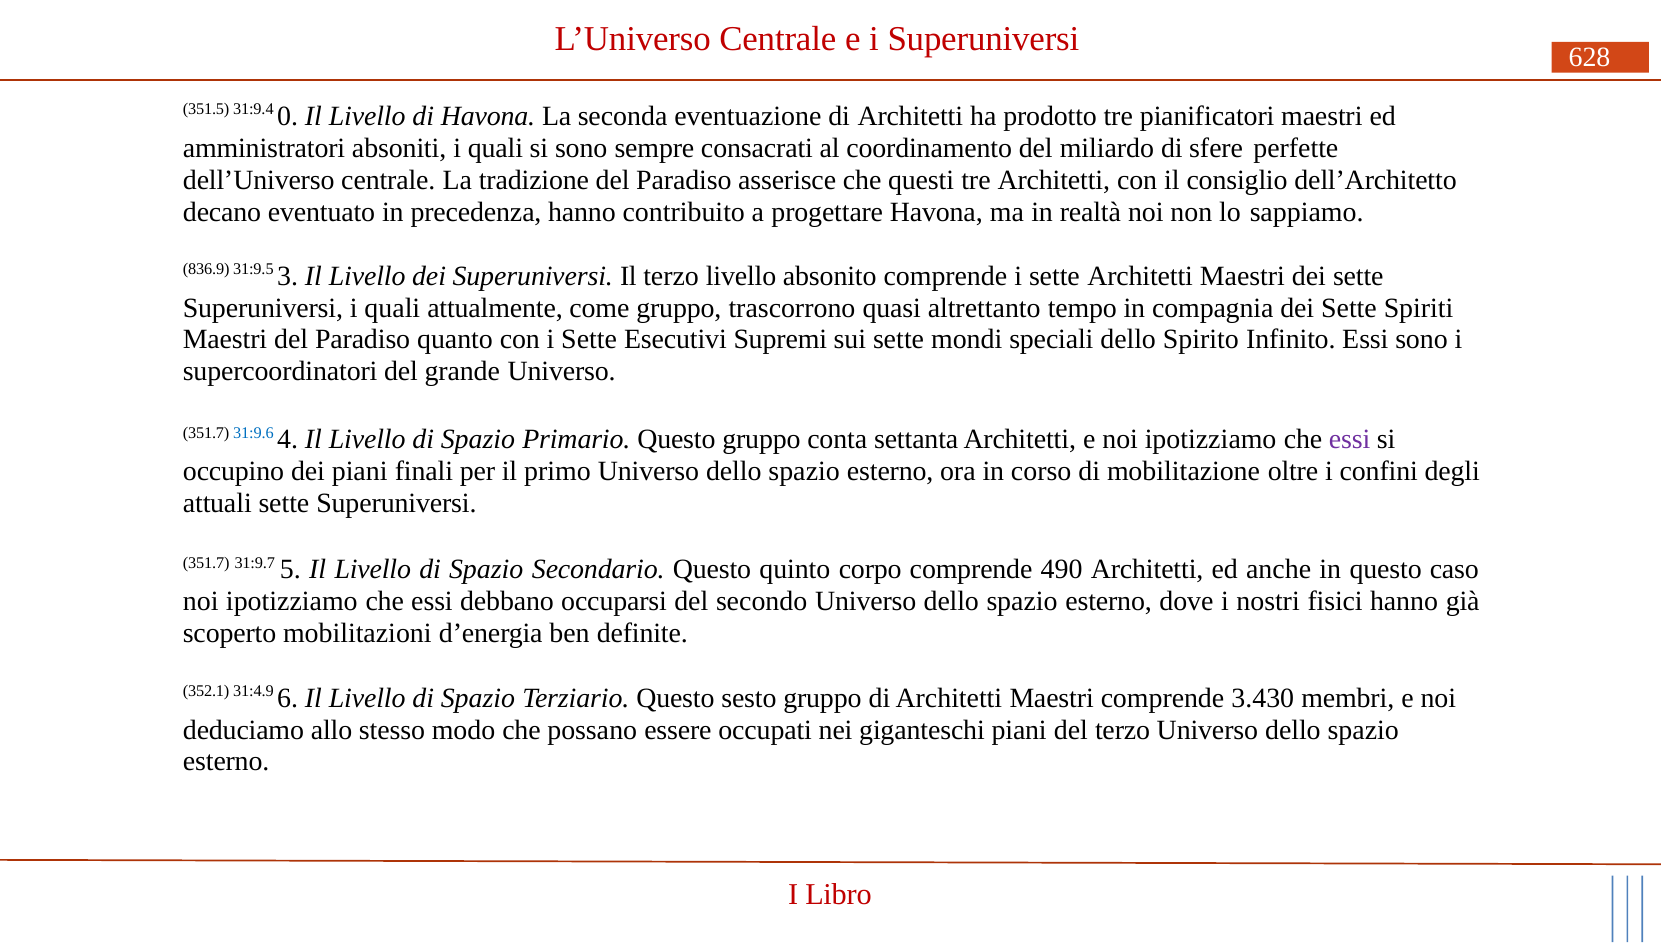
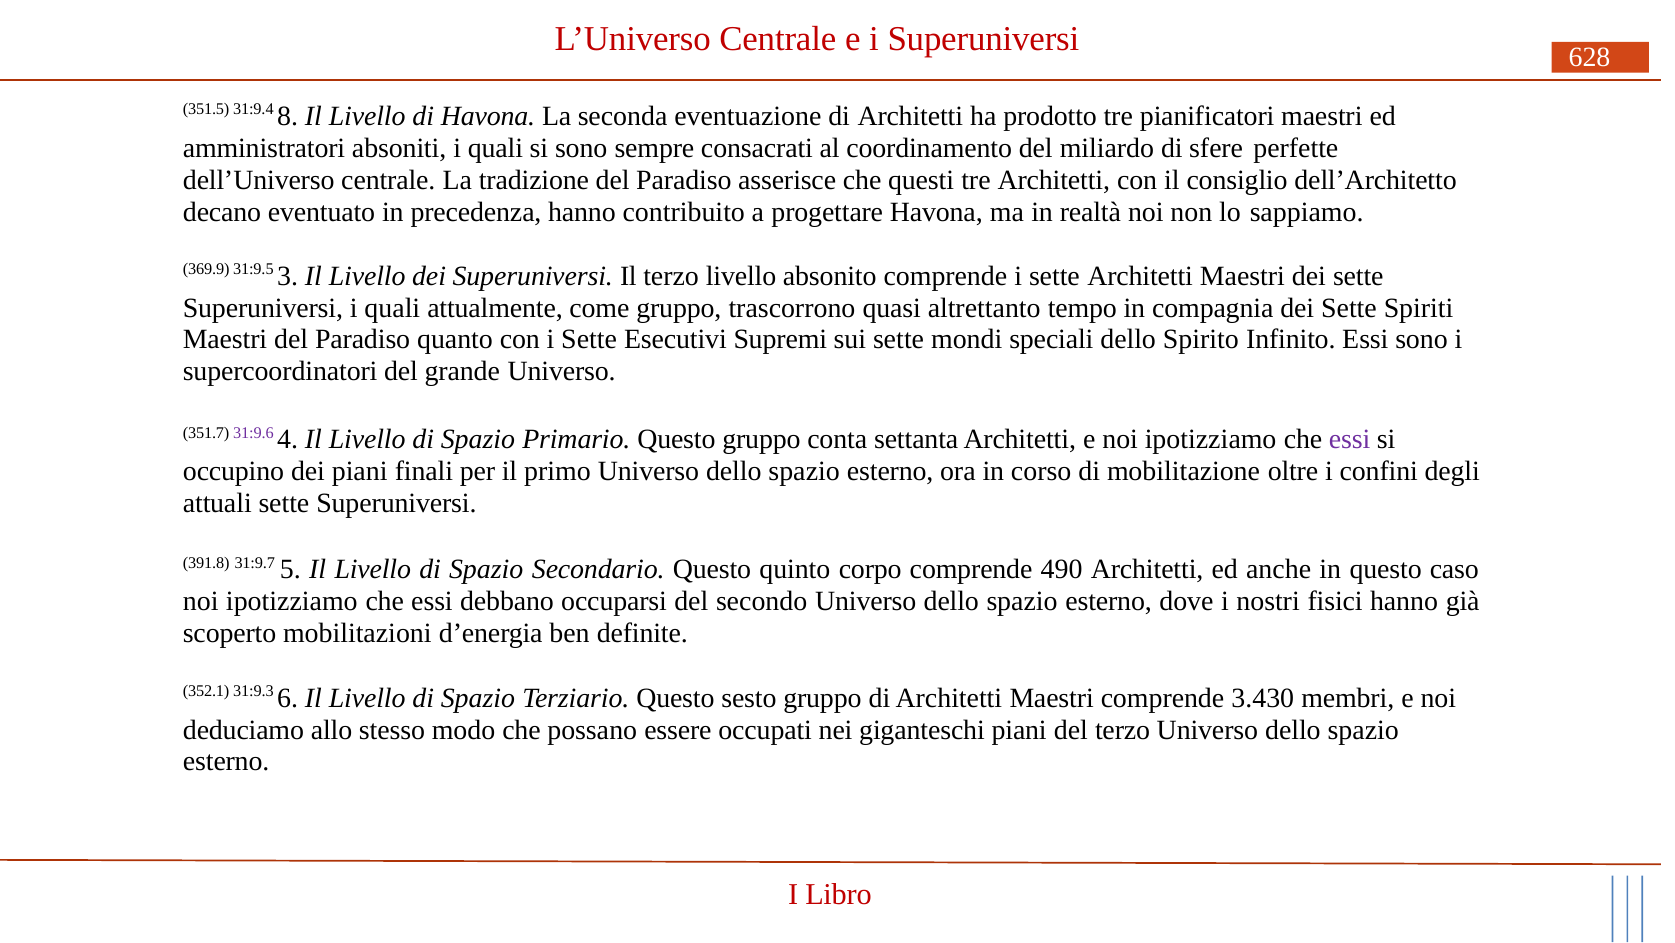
0: 0 -> 8
836.9: 836.9 -> 369.9
31:9.6 colour: blue -> purple
351.7 at (206, 563): 351.7 -> 391.8
31:4.9: 31:4.9 -> 31:9.3
